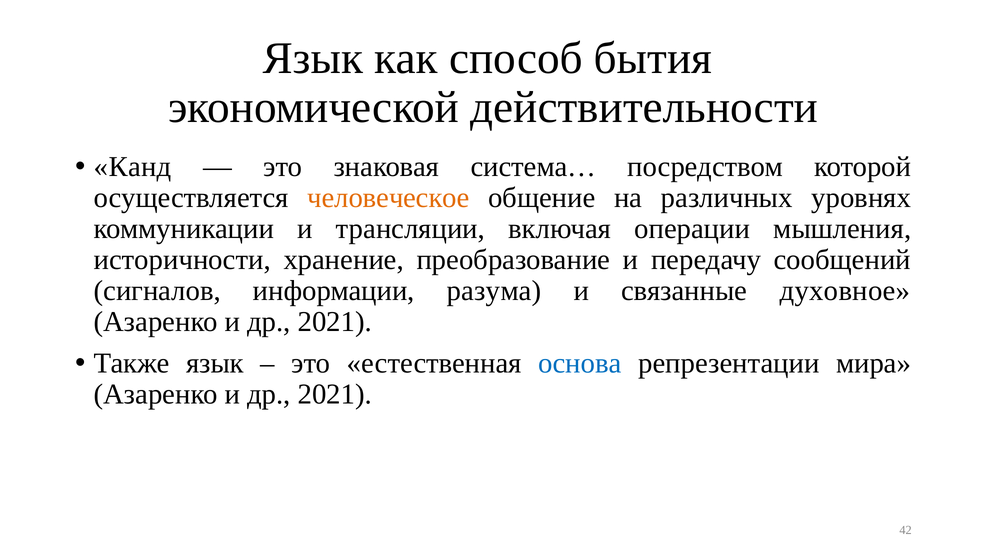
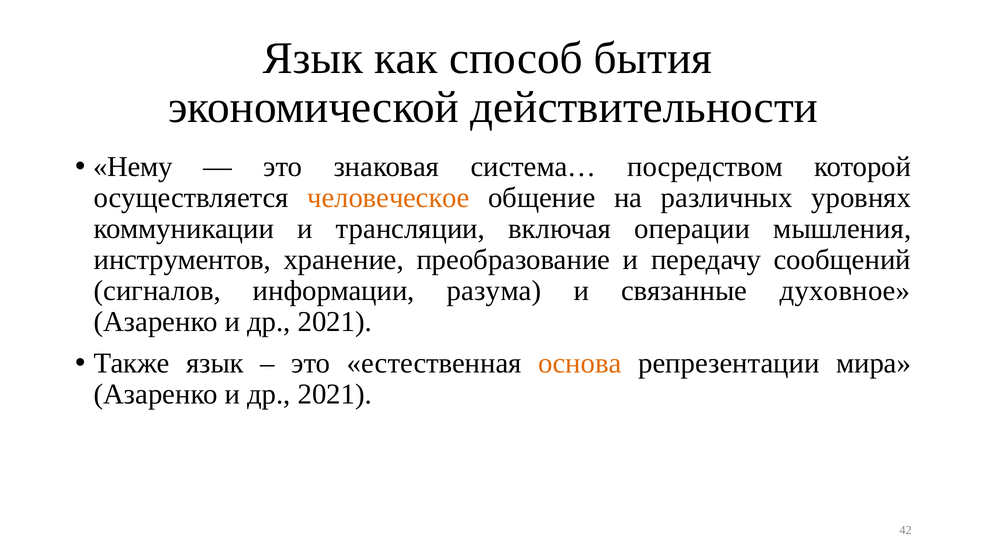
Канд: Канд -> Нему
историчности: историчности -> инструментов
основа colour: blue -> orange
